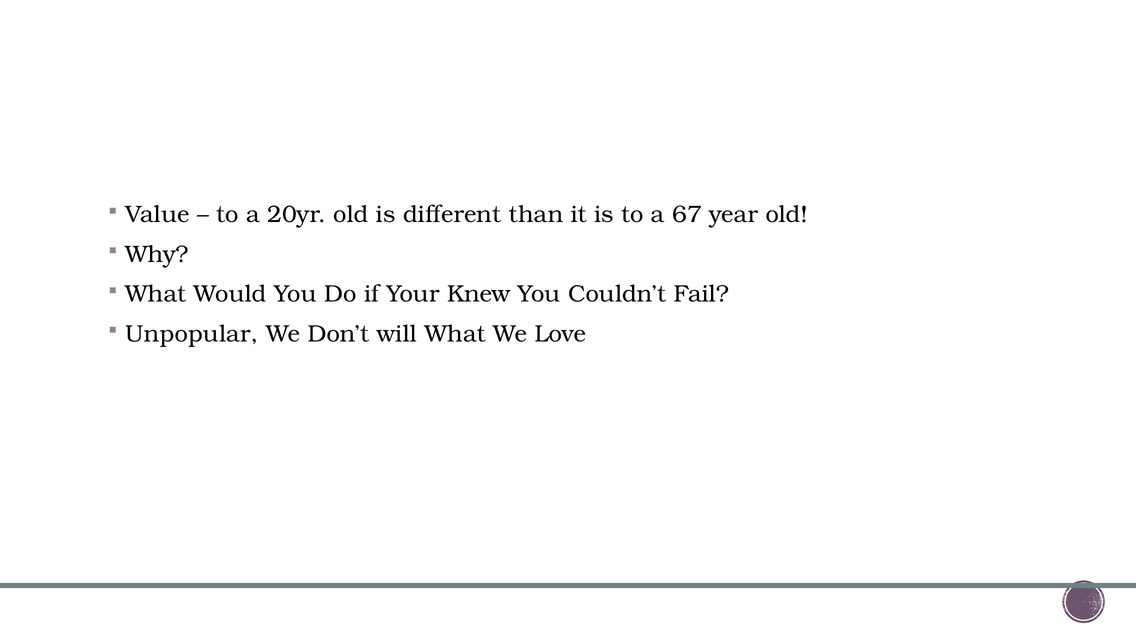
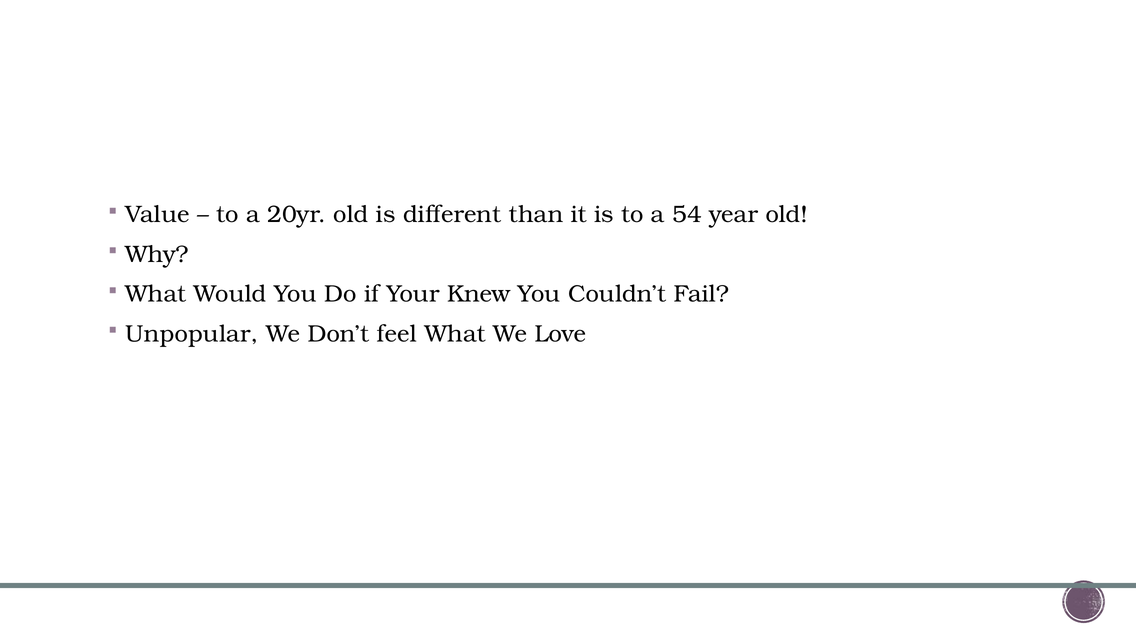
67: 67 -> 54
will: will -> feel
